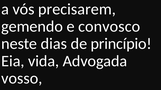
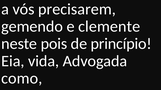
convosco: convosco -> clemente
dias: dias -> pois
vosso: vosso -> como
